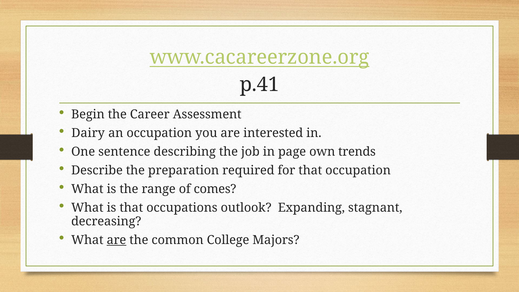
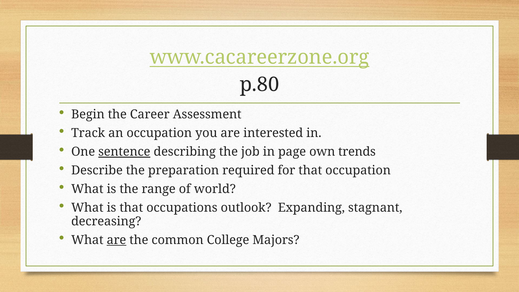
p.41: p.41 -> p.80
Dairy: Dairy -> Track
sentence underline: none -> present
comes: comes -> world
